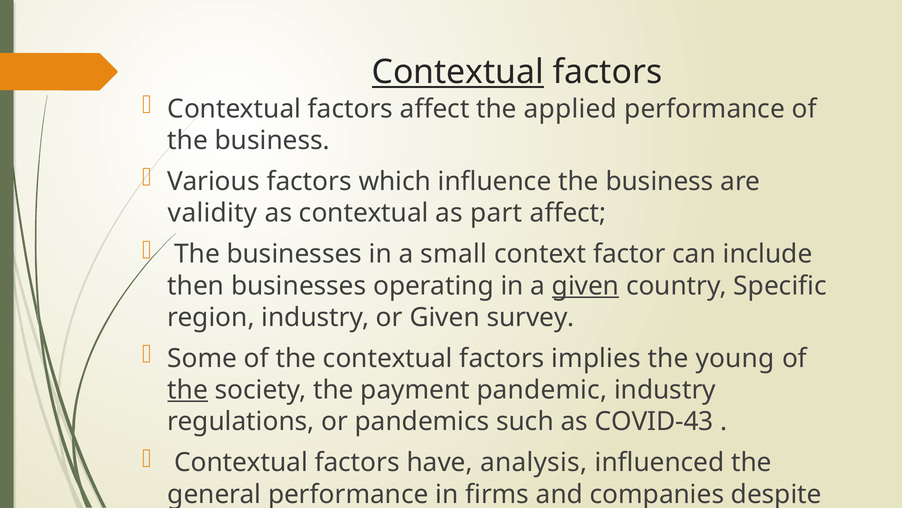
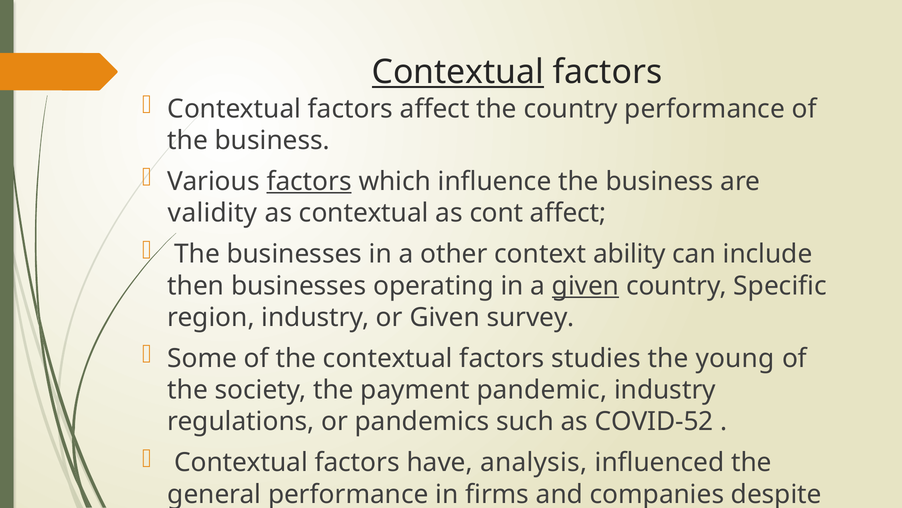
the applied: applied -> country
factors at (309, 181) underline: none -> present
as part: part -> cont
small: small -> other
factor: factor -> ability
implies: implies -> studies
the at (188, 390) underline: present -> none
COVID-43: COVID-43 -> COVID-52
